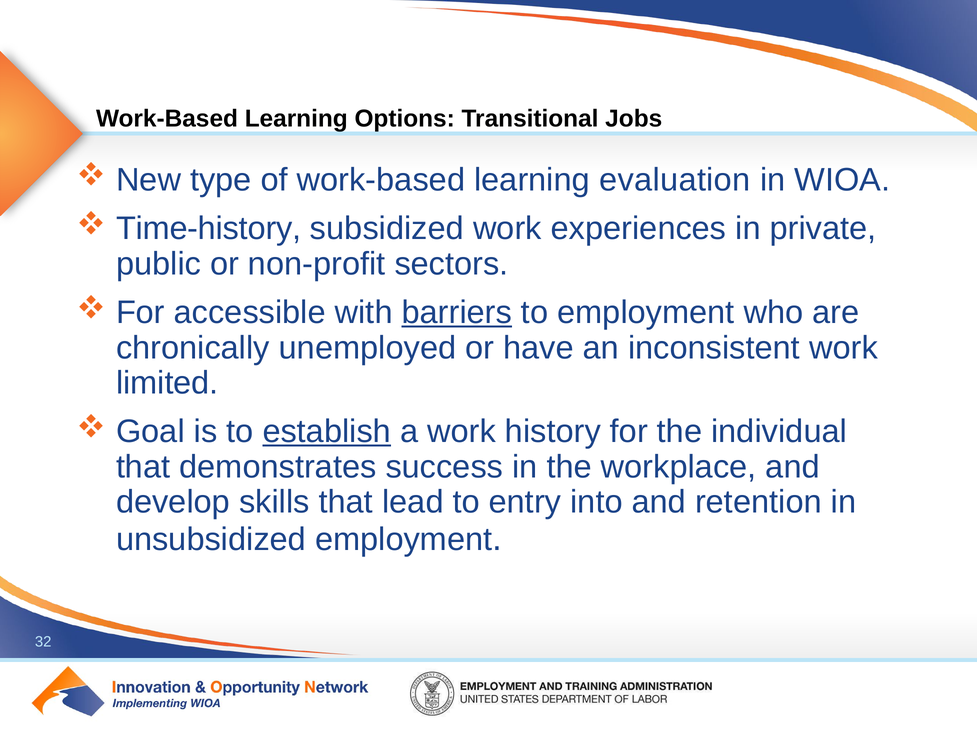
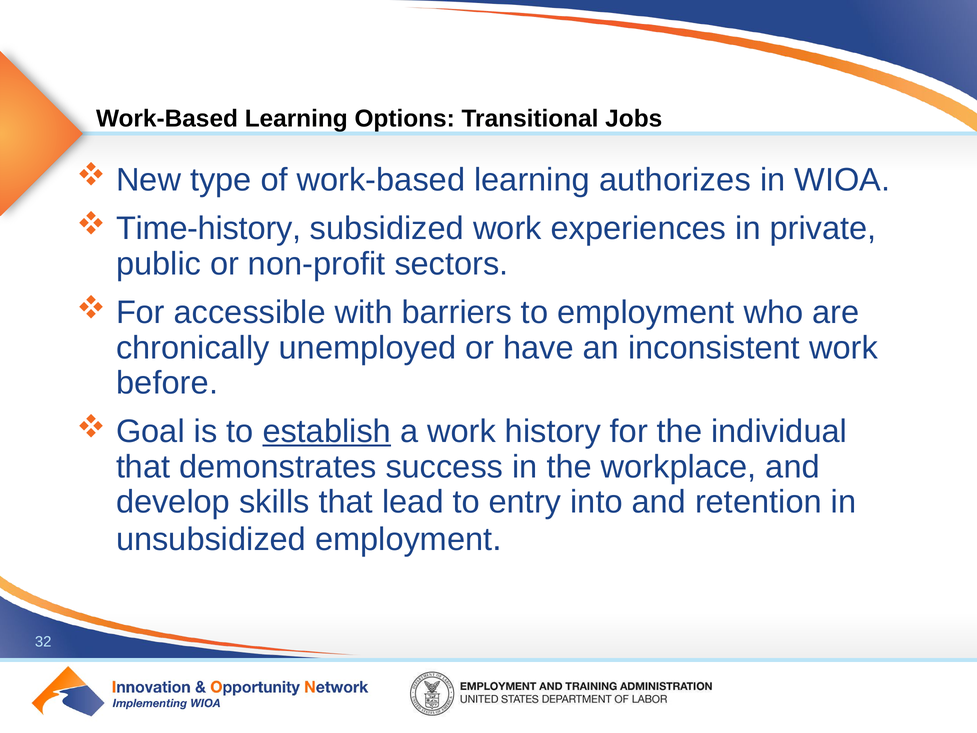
evaluation: evaluation -> authorizes
barriers underline: present -> none
limited: limited -> before
